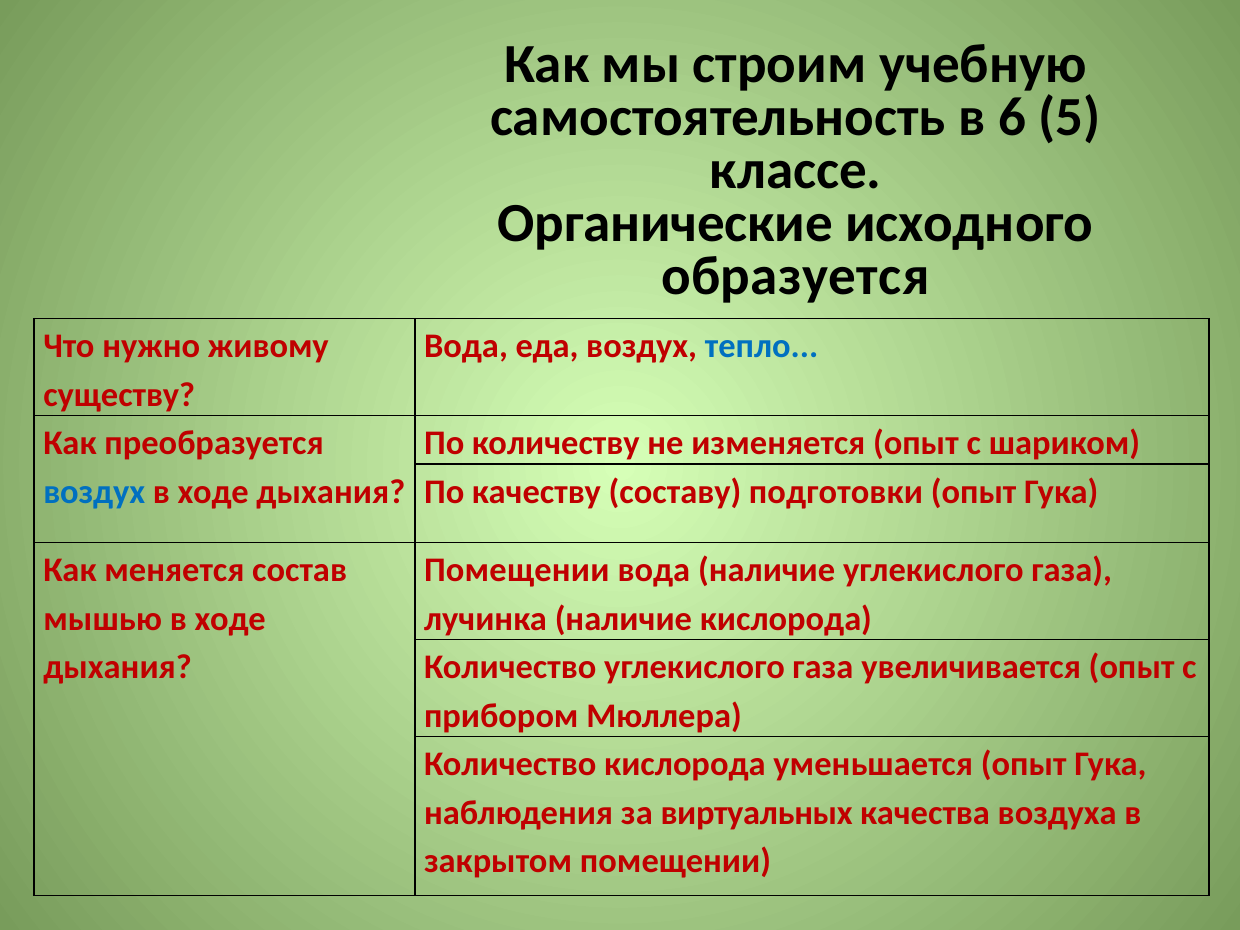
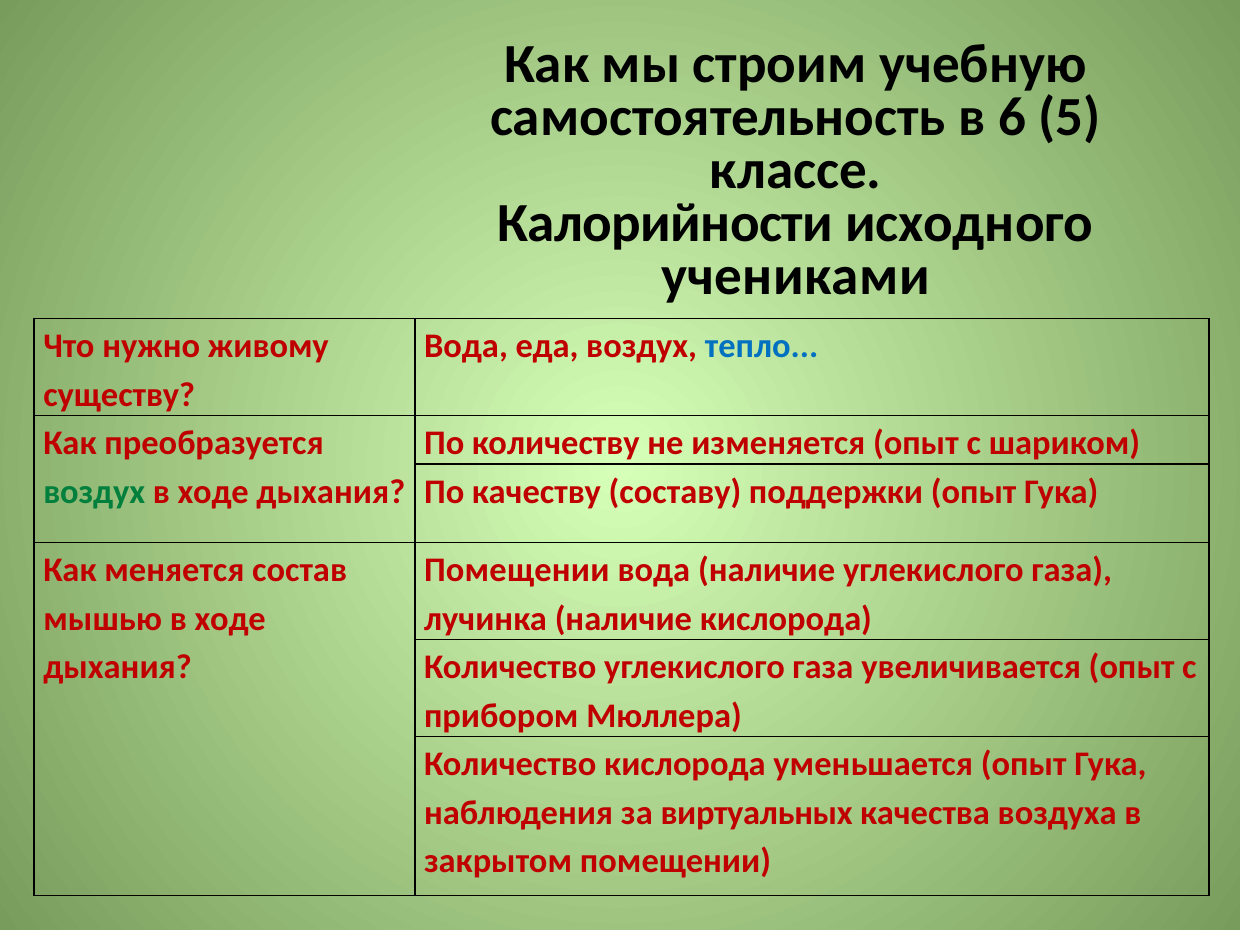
Органические: Органические -> Калорийности
образуется: образуется -> учениками
воздух at (94, 492) colour: blue -> green
подготовки: подготовки -> поддержки
